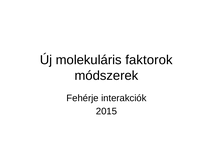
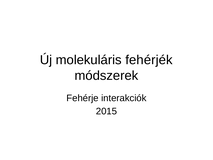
faktorok: faktorok -> fehérjék
